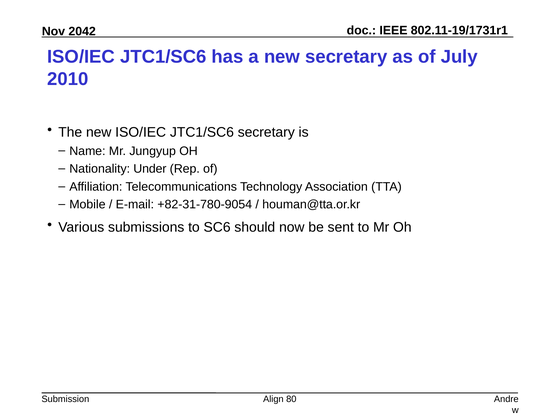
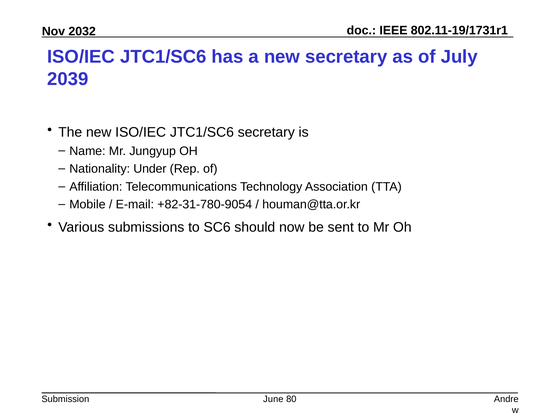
2042: 2042 -> 2032
2010: 2010 -> 2039
Align: Align -> June
